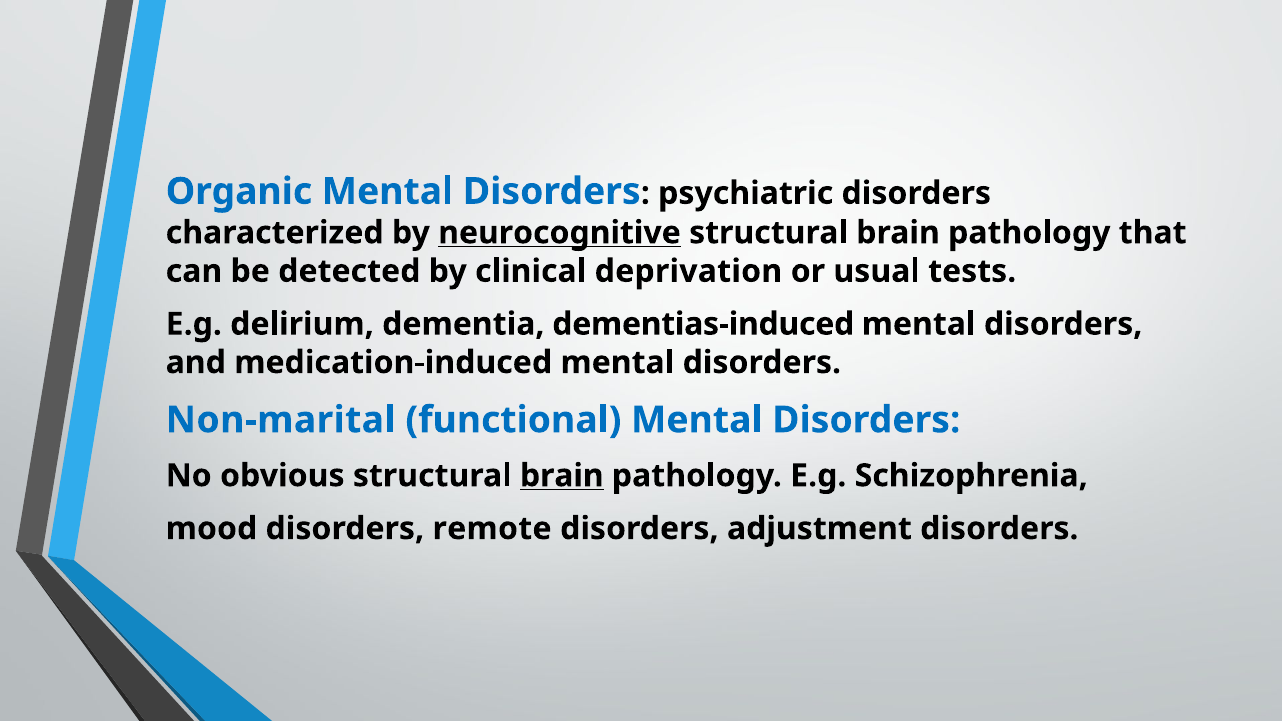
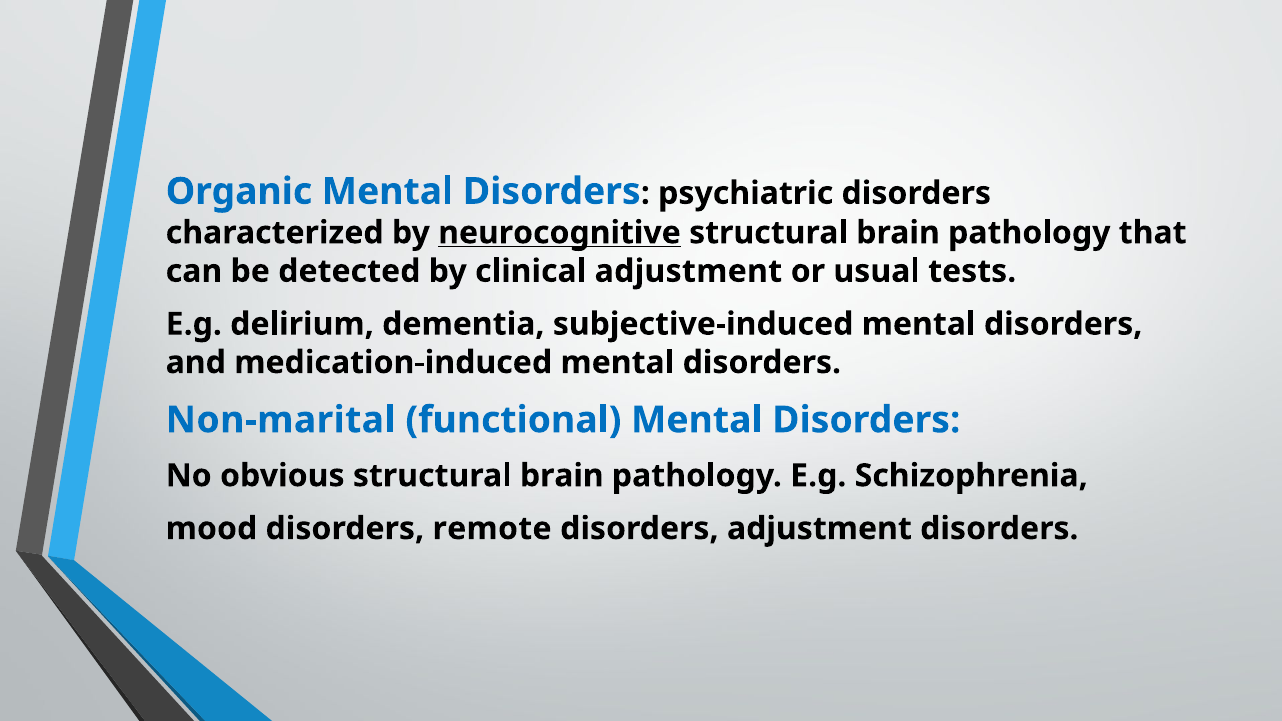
clinical deprivation: deprivation -> adjustment
dementias-induced: dementias-induced -> subjective-induced
brain at (562, 476) underline: present -> none
